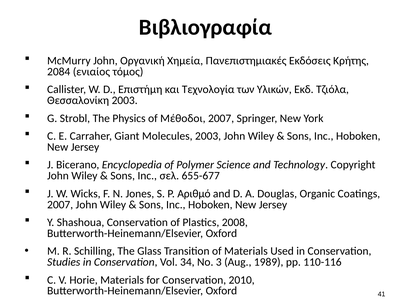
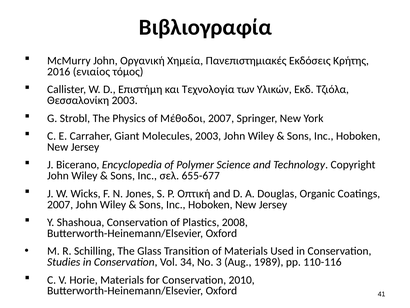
2084: 2084 -> 2016
Αριθμό: Αριθμό -> Οπτική
